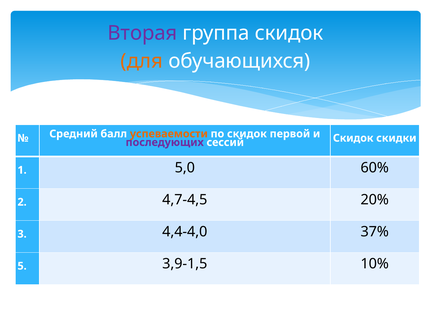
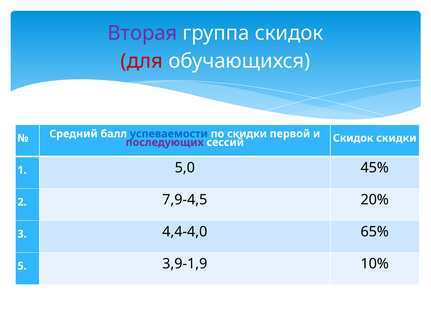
для colour: orange -> red
успеваемости colour: orange -> blue
по скидок: скидок -> скидки
60%: 60% -> 45%
4,7-4,5: 4,7-4,5 -> 7,9-4,5
37%: 37% -> 65%
3,9-1,5: 3,9-1,5 -> 3,9-1,9
